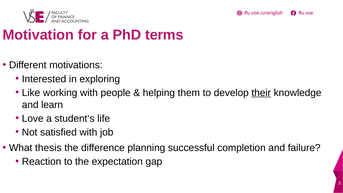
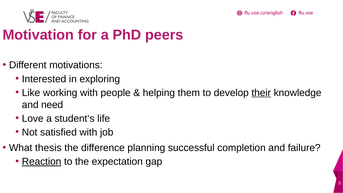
terms: terms -> peers
learn: learn -> need
Reaction underline: none -> present
